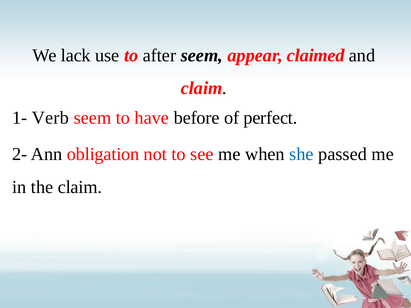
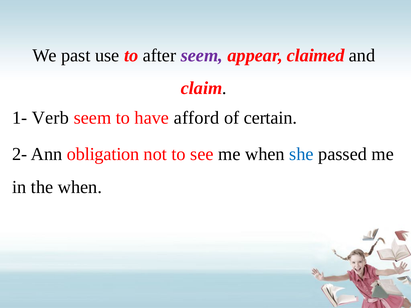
lack: lack -> past
seem at (202, 55) colour: black -> purple
before: before -> afford
perfect: perfect -> certain
the claim: claim -> when
